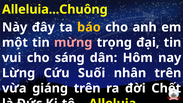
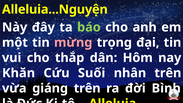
Alleluia...Chuông: Alleluia...Chuông -> Alleluia...Nguyện
báo colour: yellow -> light green
sáng: sáng -> thắp
Lừng: Lừng -> Khăn
Chết: Chết -> Bình
